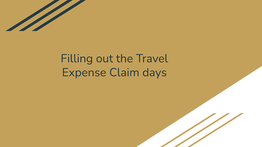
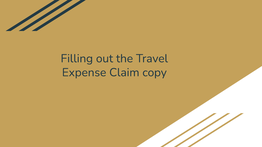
days: days -> copy
